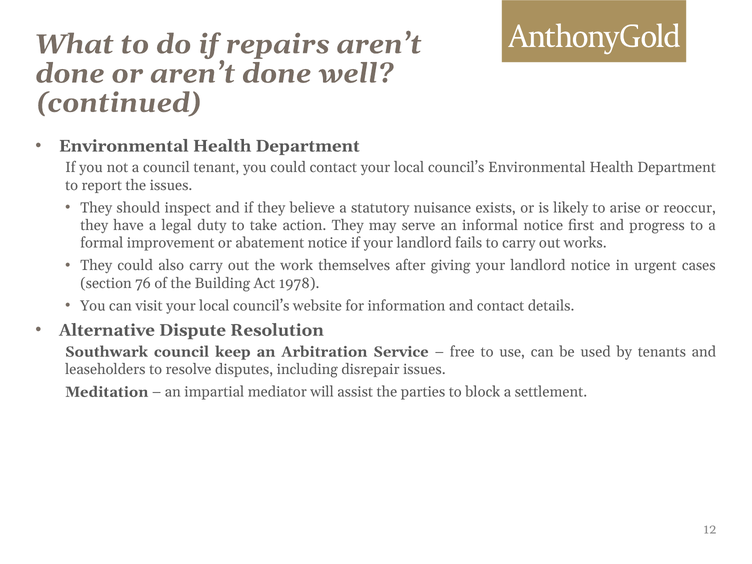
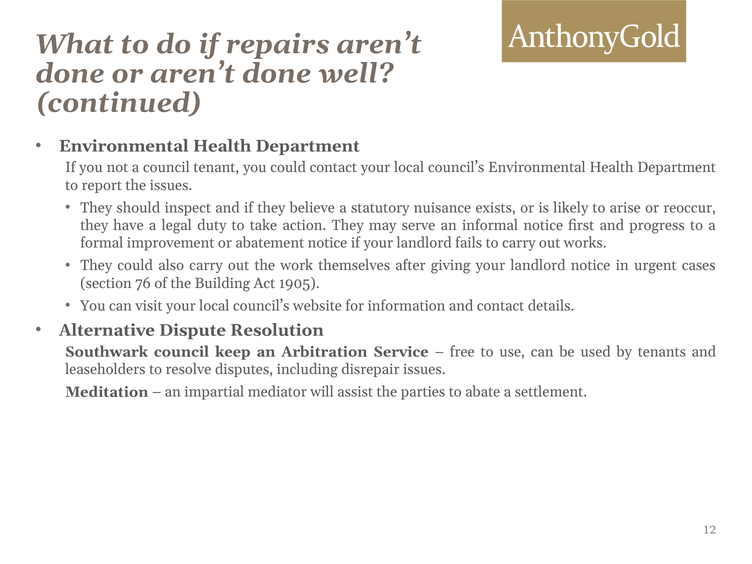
1978: 1978 -> 1905
block: block -> abate
